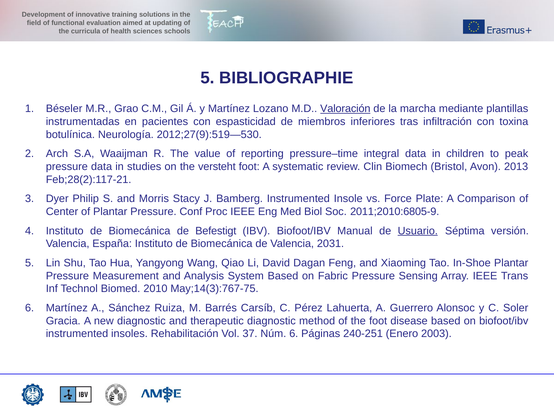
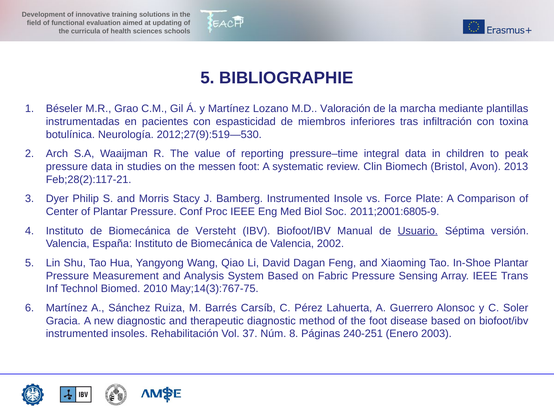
Valoración underline: present -> none
versteht: versteht -> messen
2011;2010:6805-9: 2011;2010:6805-9 -> 2011;2001:6805-9
Befestigt: Befestigt -> Versteht
2031: 2031 -> 2002
Núm 6: 6 -> 8
